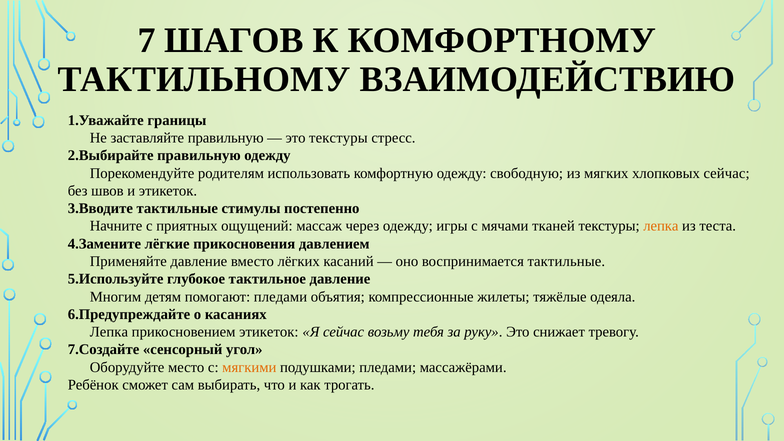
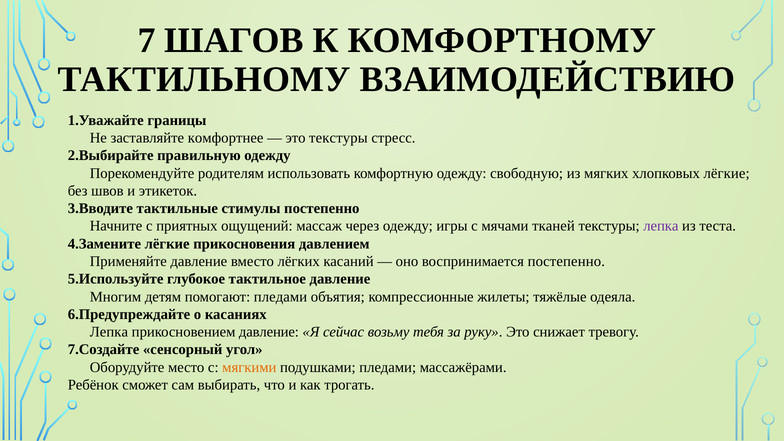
заставляйте правильную: правильную -> комфортнее
хлопковых сейчас: сейчас -> лёгкие
лепка at (661, 226) colour: orange -> purple
воспринимается тактильные: тактильные -> постепенно
прикосновением этикеток: этикеток -> давление
